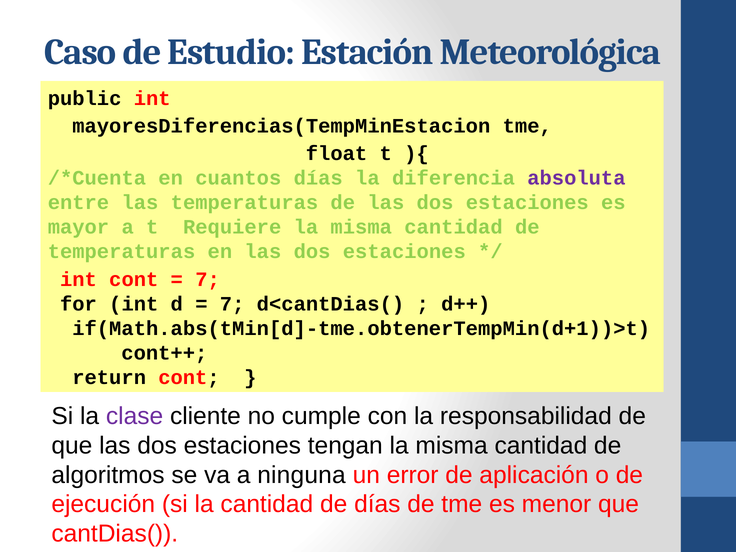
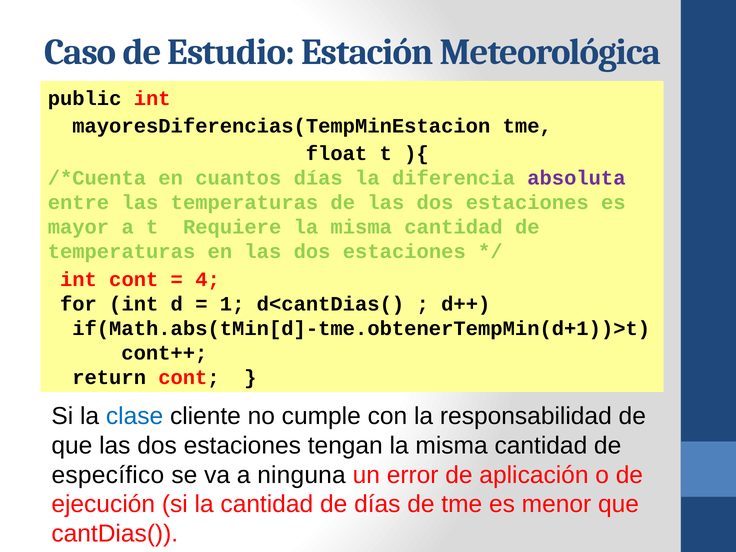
7 at (208, 279): 7 -> 4
7 at (232, 304): 7 -> 1
clase colour: purple -> blue
algoritmos: algoritmos -> específico
